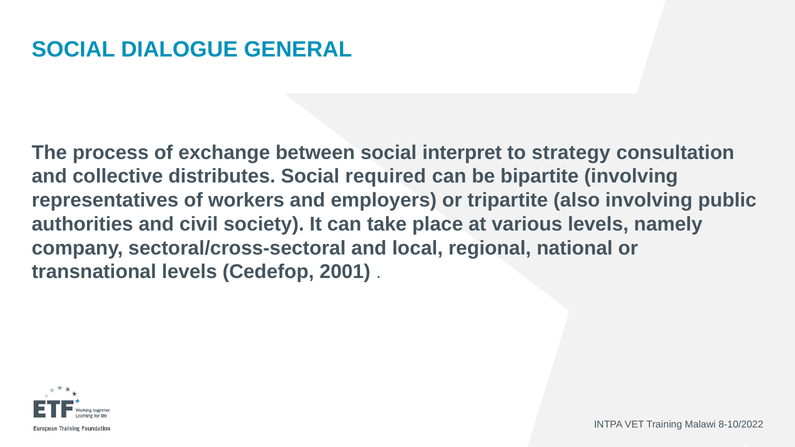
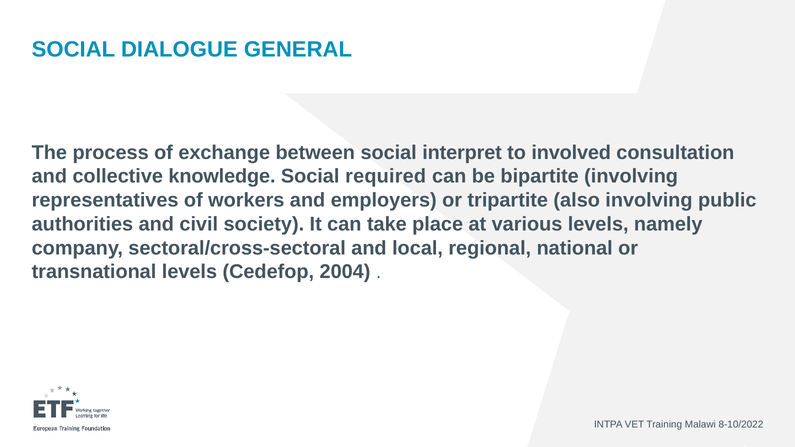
strategy: strategy -> involved
distributes: distributes -> knowledge
2001: 2001 -> 2004
